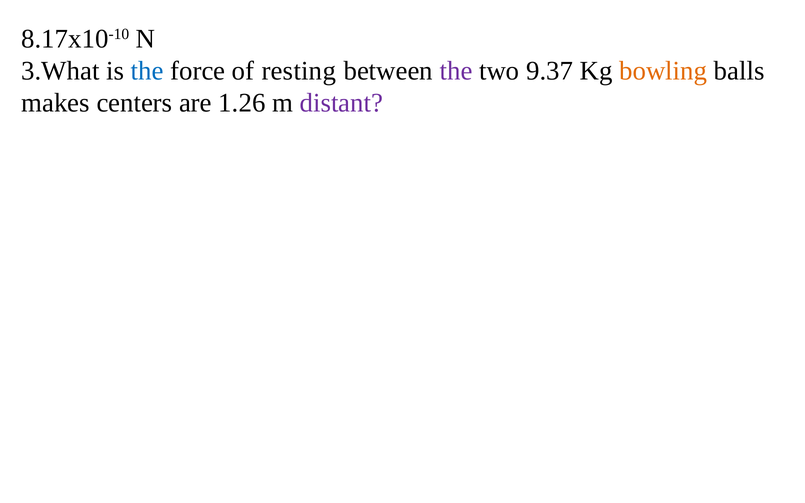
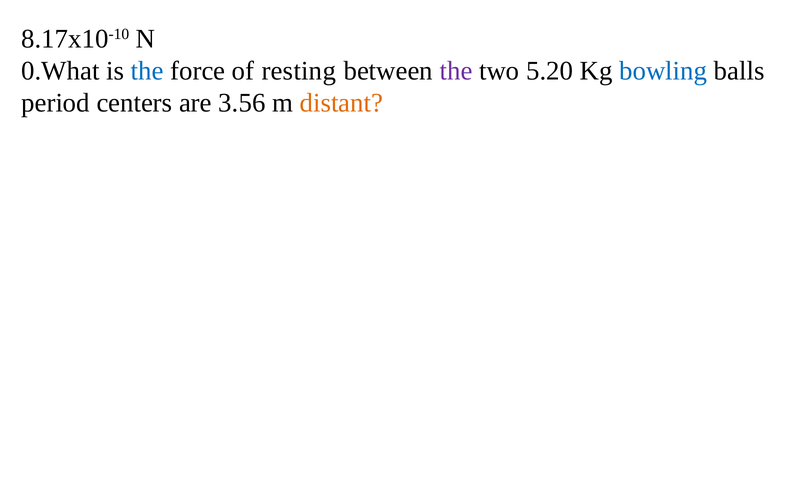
3.What: 3.What -> 0.What
9.37: 9.37 -> 5.20
bowling colour: orange -> blue
makes: makes -> period
1.26: 1.26 -> 3.56
distant colour: purple -> orange
